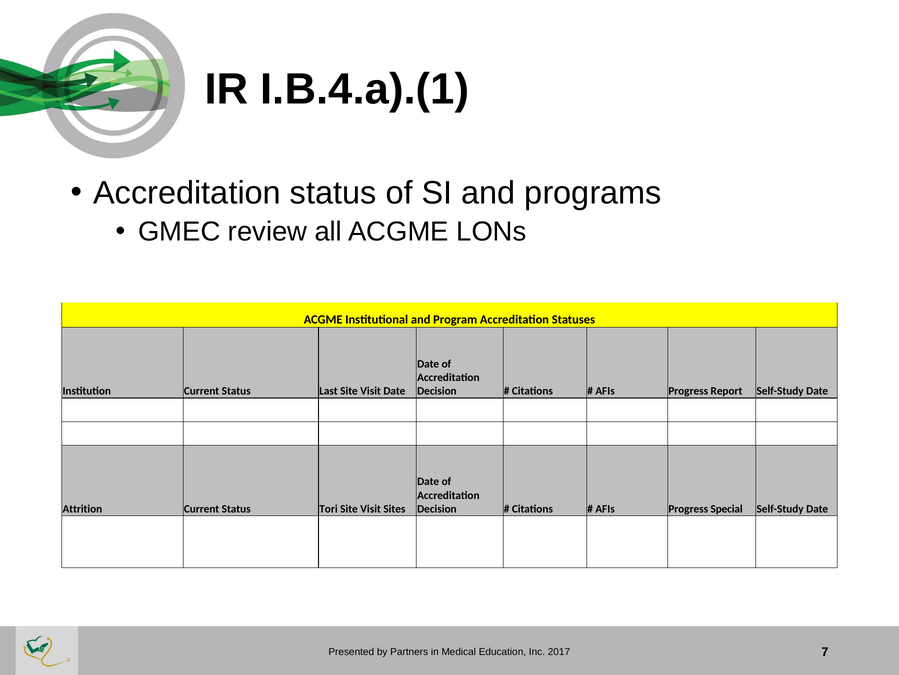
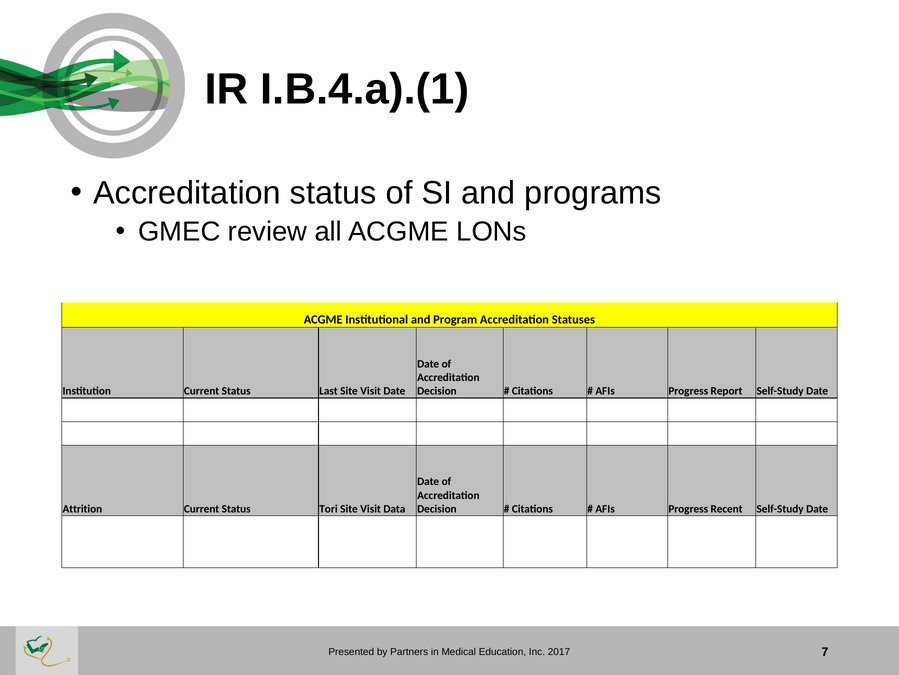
Sites: Sites -> Data
Special: Special -> Recent
